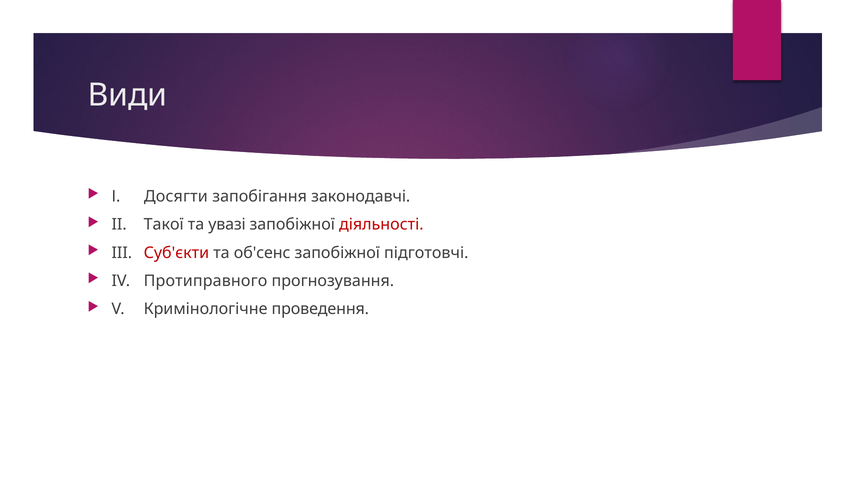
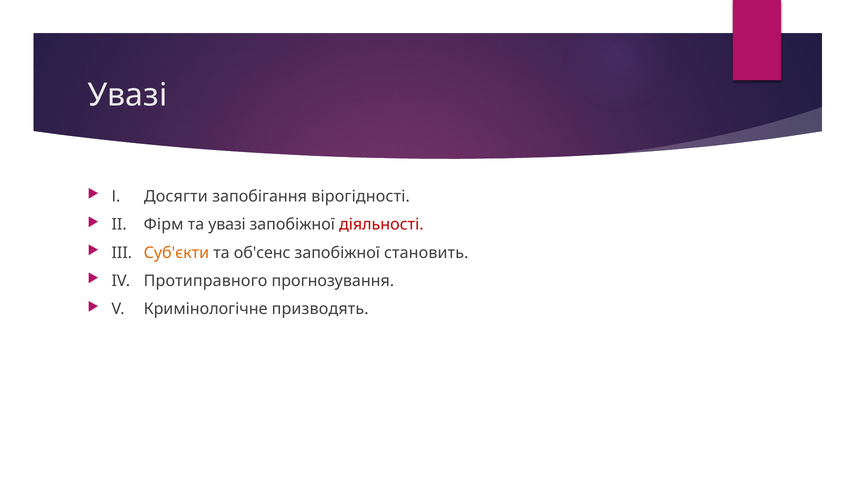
Види at (127, 95): Види -> Увазі
законодавчі: законодавчі -> вірогідності
Такої: Такої -> Фірм
Суб'єкти colour: red -> orange
підготовчі: підготовчі -> становить
проведення: проведення -> призводять
